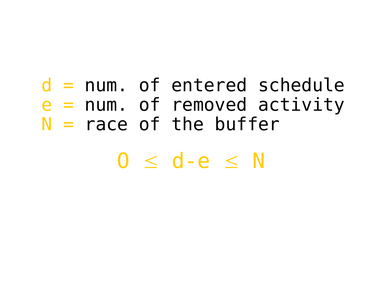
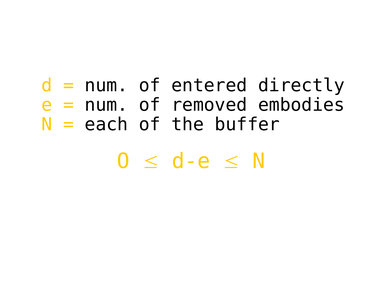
schedule: schedule -> directly
activity: activity -> embodies
race: race -> each
